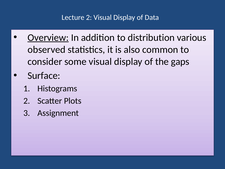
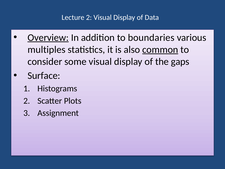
distribution: distribution -> boundaries
observed: observed -> multiples
common underline: none -> present
